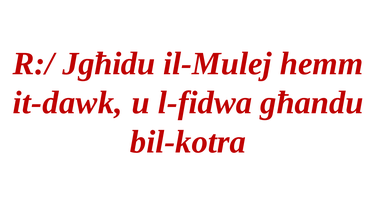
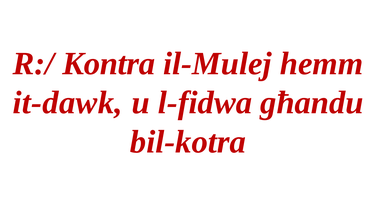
Jgħidu: Jgħidu -> Kontra
